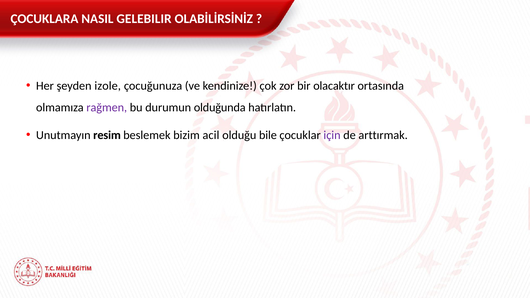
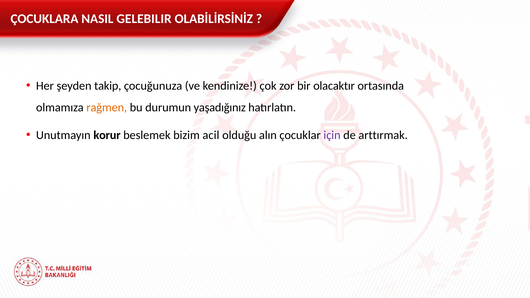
izole: izole -> takip
rağmen colour: purple -> orange
olduğunda: olduğunda -> yaşadığınız
resim: resim -> korur
bile: bile -> alın
